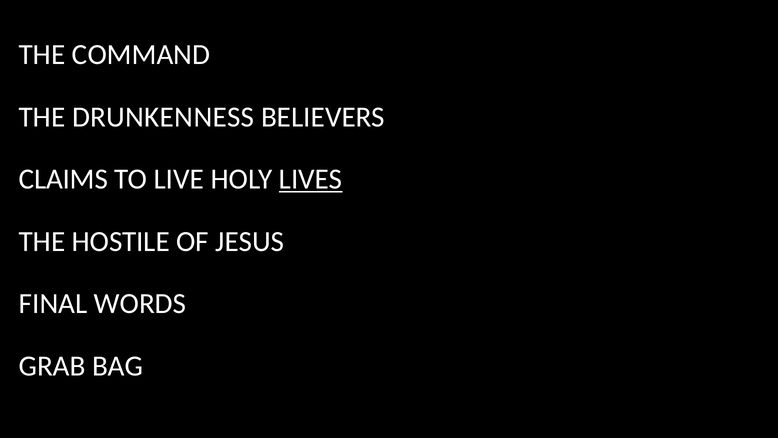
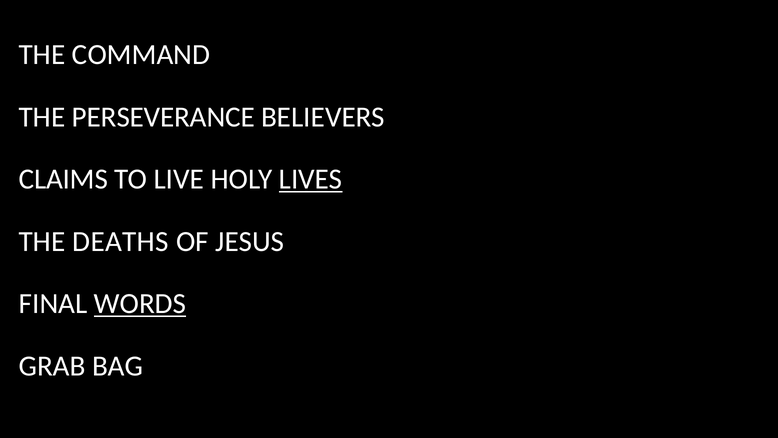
DRUNKENNESS: DRUNKENNESS -> PERSEVERANCE
HOSTILE: HOSTILE -> DEATHS
WORDS underline: none -> present
